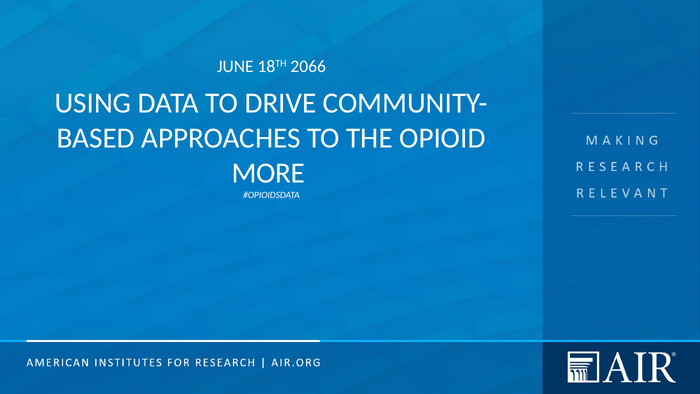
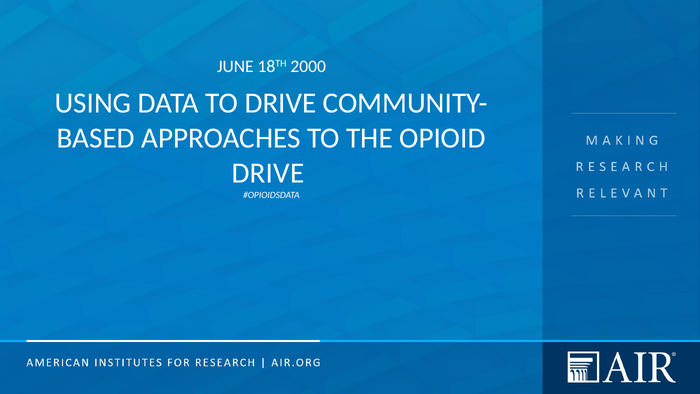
2066: 2066 -> 2000
MORE at (268, 173): MORE -> DRIVE
